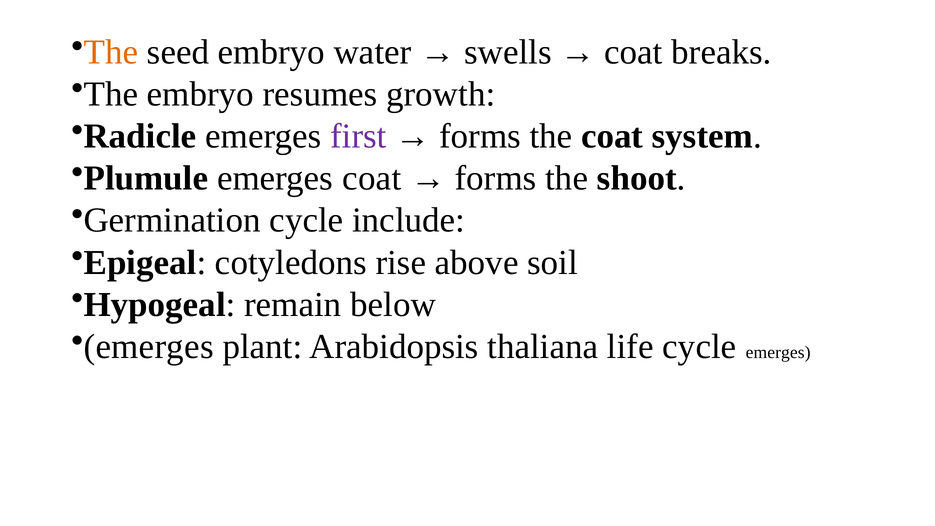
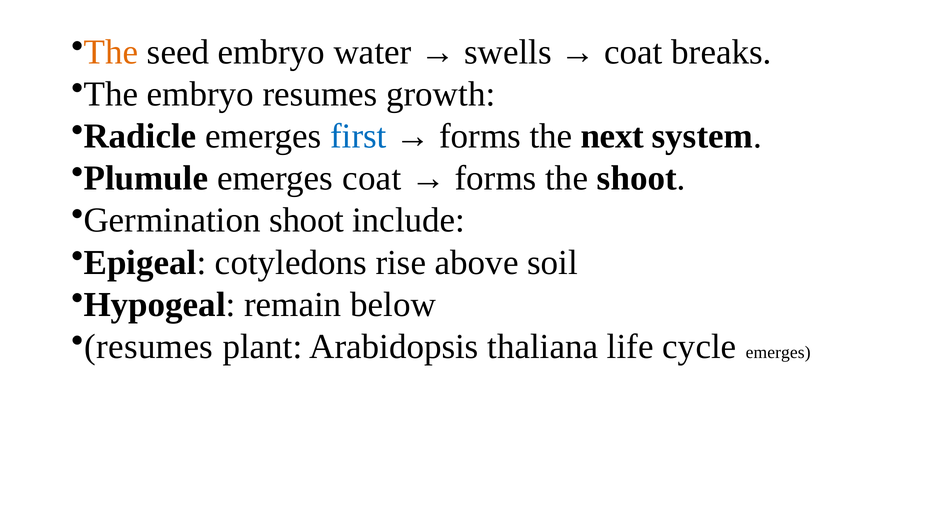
first colour: purple -> blue
the coat: coat -> next
Germination cycle: cycle -> shoot
emerges at (149, 347): emerges -> resumes
